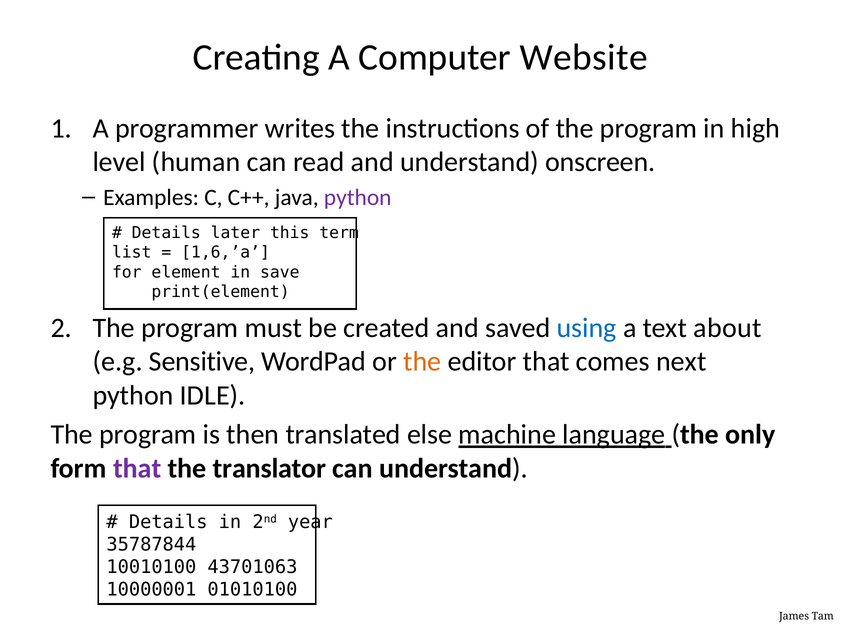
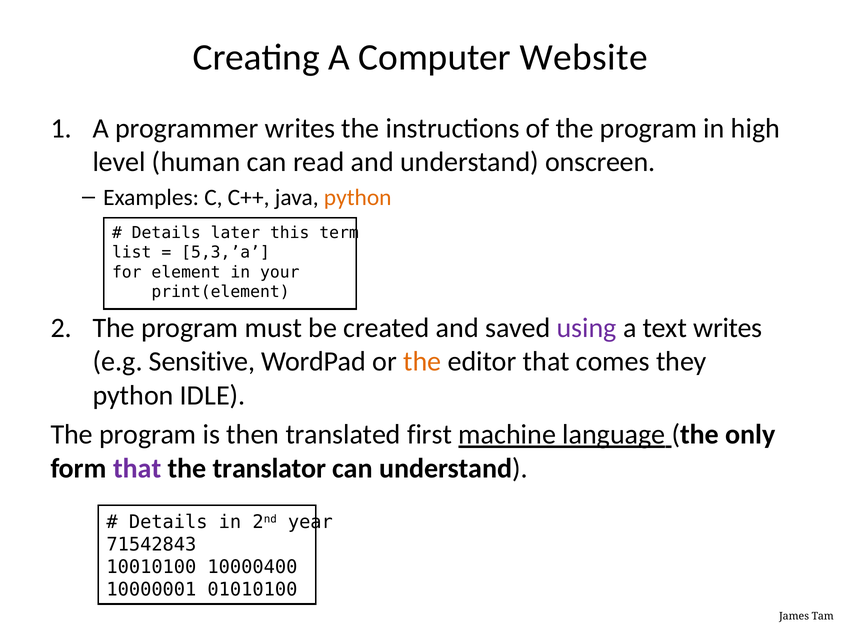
python at (358, 197) colour: purple -> orange
1,6,’a: 1,6,’a -> 5,3,’a
save: save -> your
using colour: blue -> purple
text about: about -> writes
next: next -> they
else: else -> first
35787844: 35787844 -> 71542843
43701063: 43701063 -> 10000400
